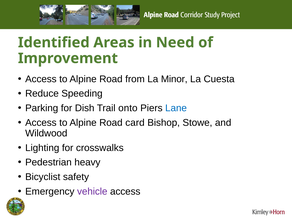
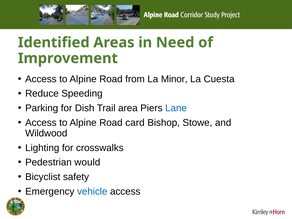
onto: onto -> area
heavy: heavy -> would
vehicle colour: purple -> blue
